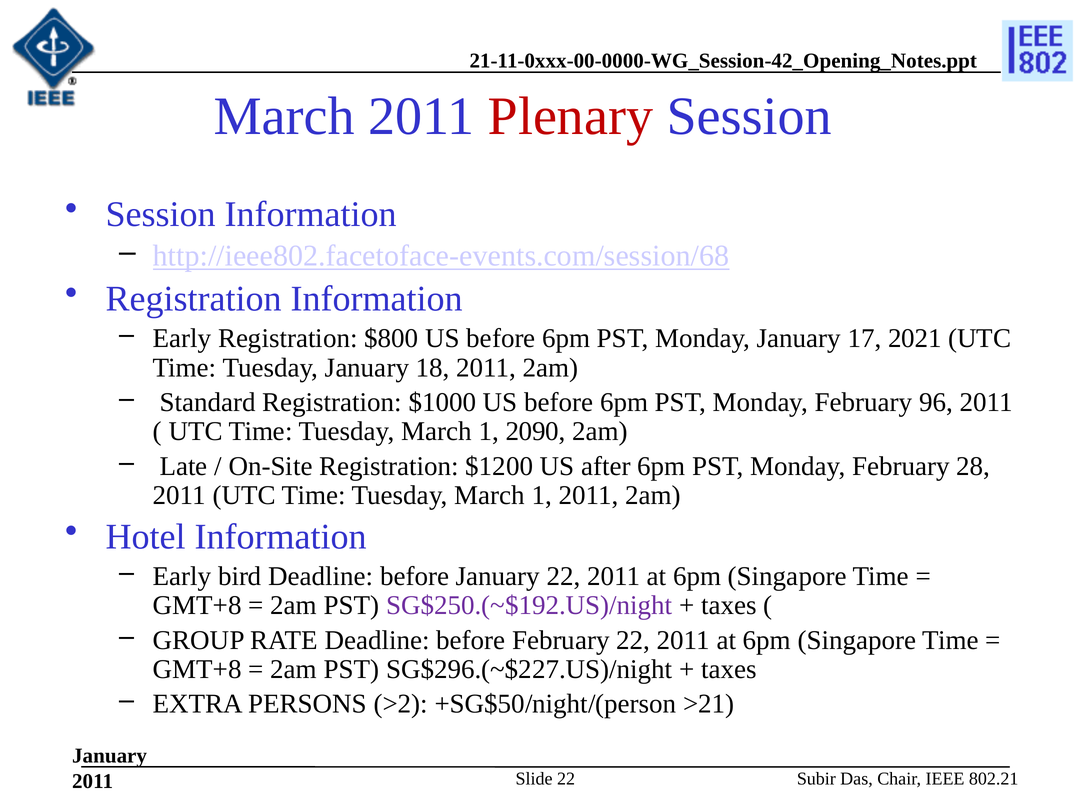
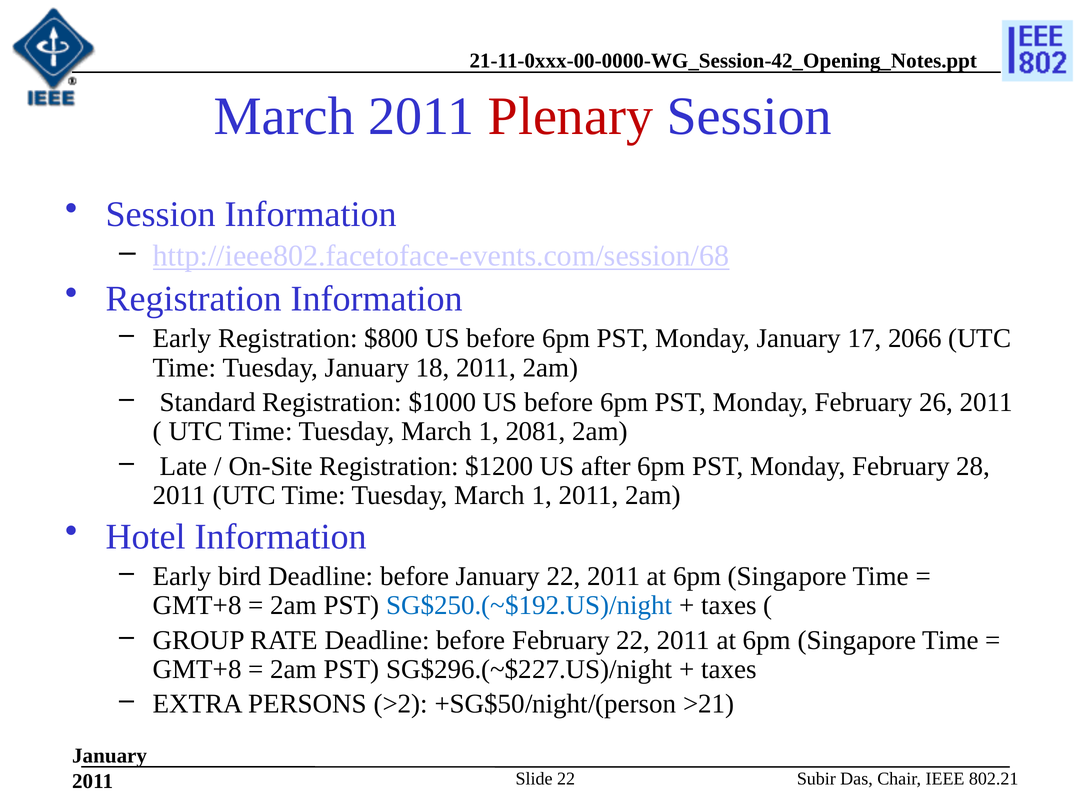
2021: 2021 -> 2066
96: 96 -> 26
2090: 2090 -> 2081
SG$250.(~$192.US)/night colour: purple -> blue
